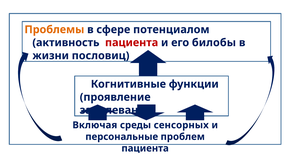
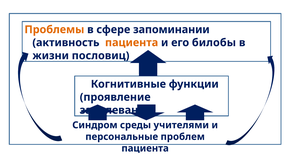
потенциалом: потенциалом -> запоминании
пациента at (132, 42) colour: red -> orange
Включая: Включая -> Синдром
сенсорных: сенсорных -> учителями
